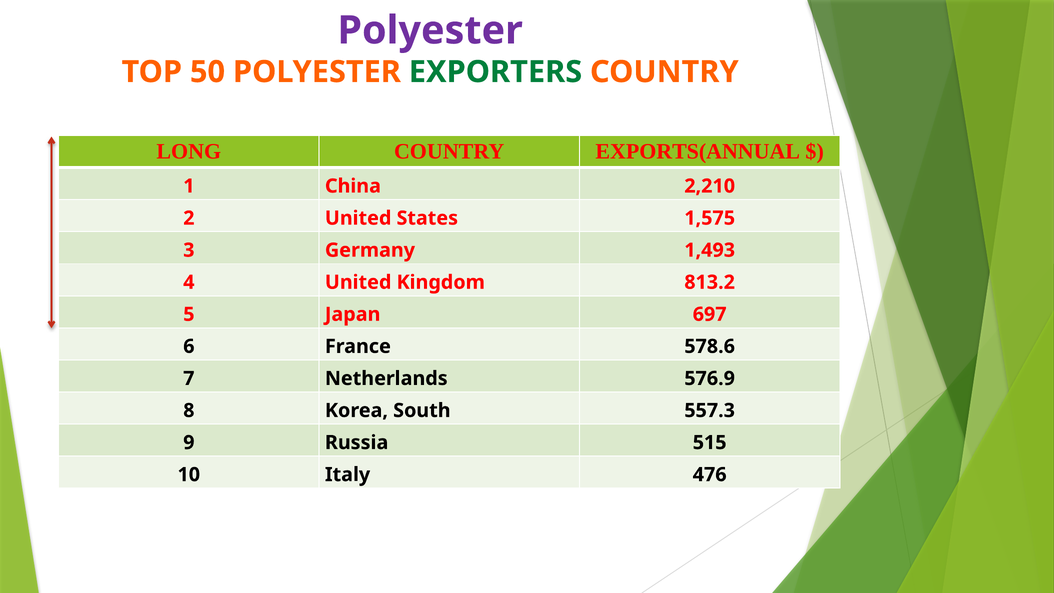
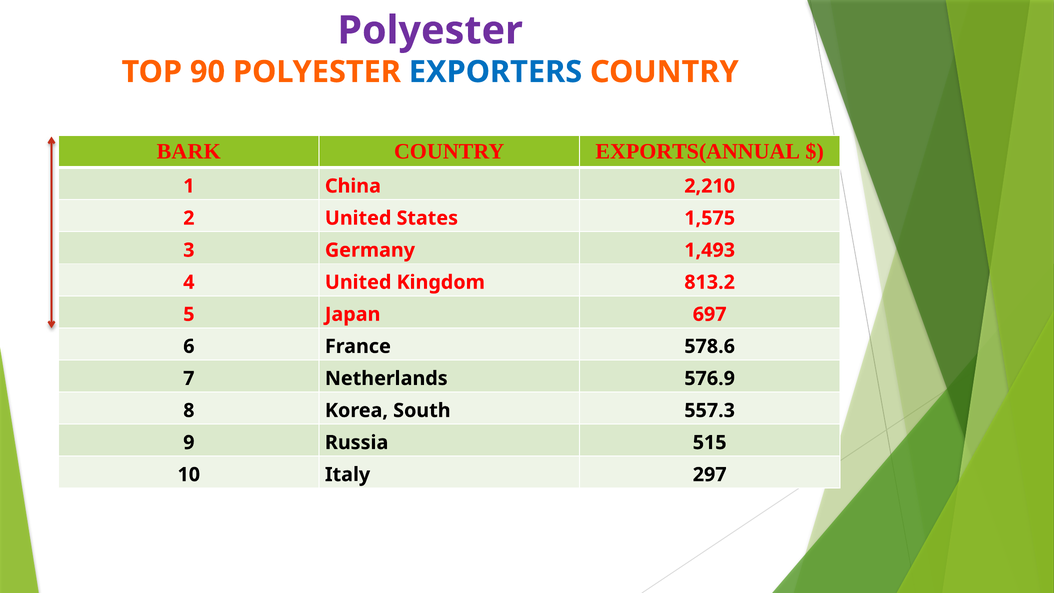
50: 50 -> 90
EXPORTERS colour: green -> blue
LONG: LONG -> BARK
476: 476 -> 297
